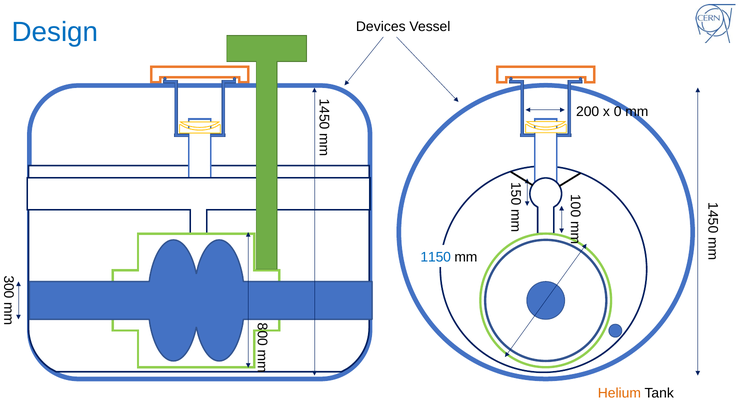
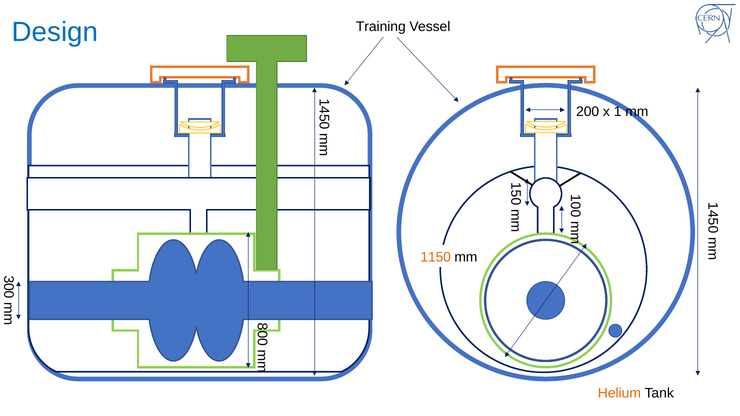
Devices: Devices -> Training
x 0: 0 -> 1
1150 colour: blue -> orange
